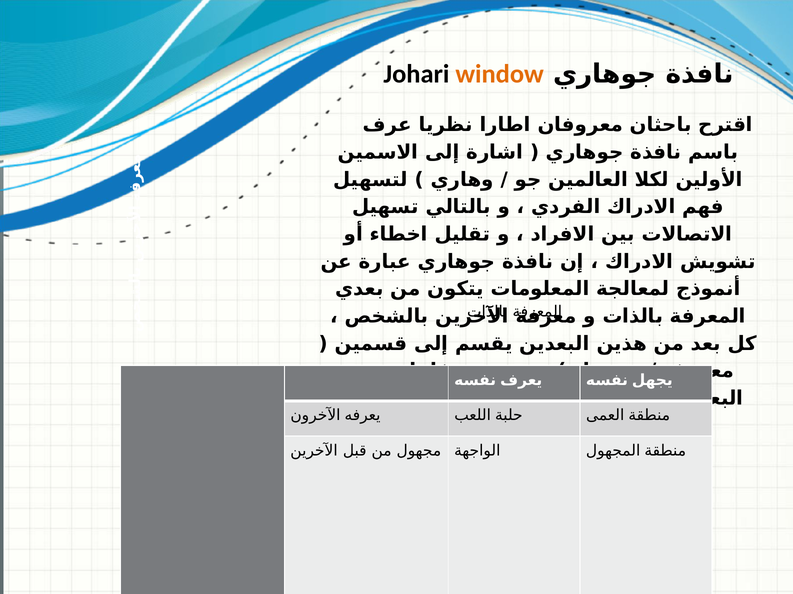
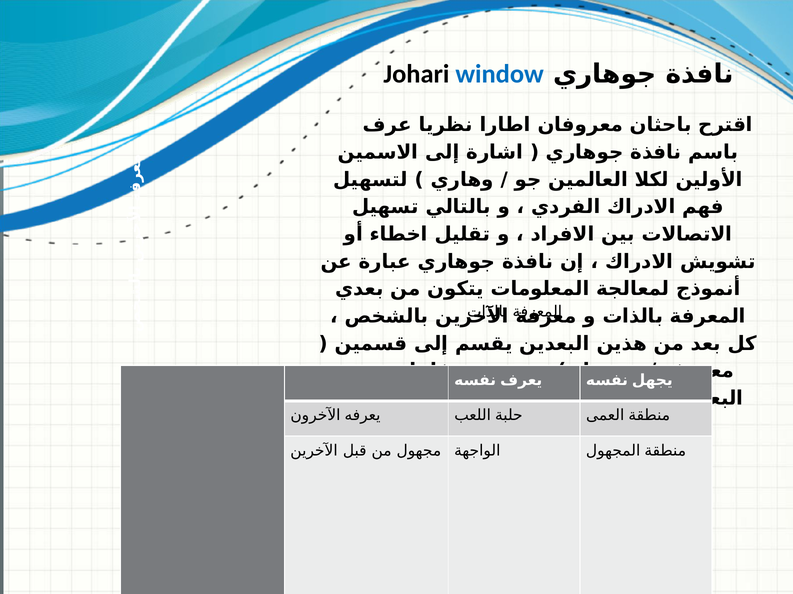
window colour: orange -> blue
